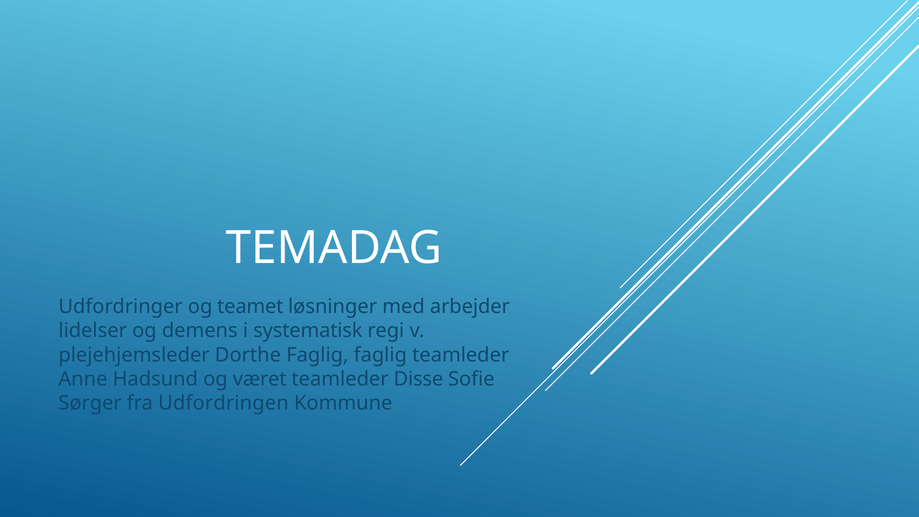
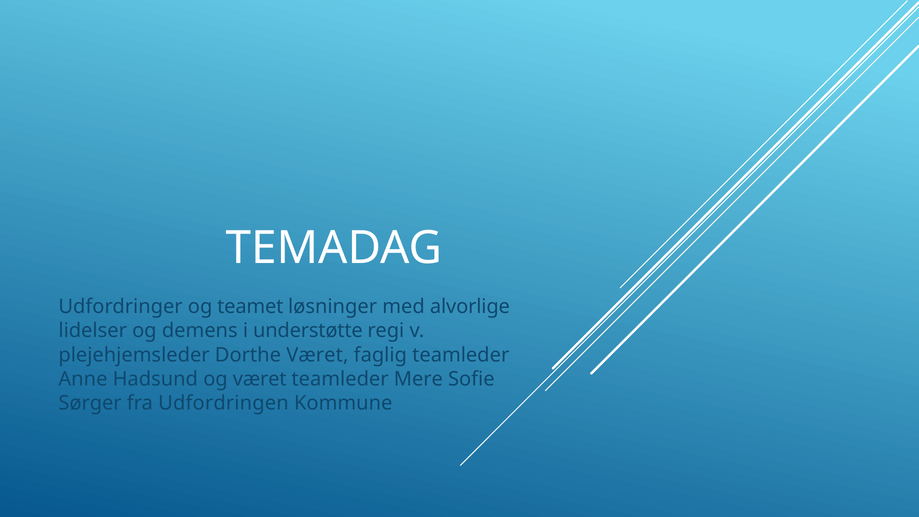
arbejder: arbejder -> alvorlige
systematisk: systematisk -> understøtte
Dorthe Faglig: Faglig -> Været
Disse: Disse -> Mere
